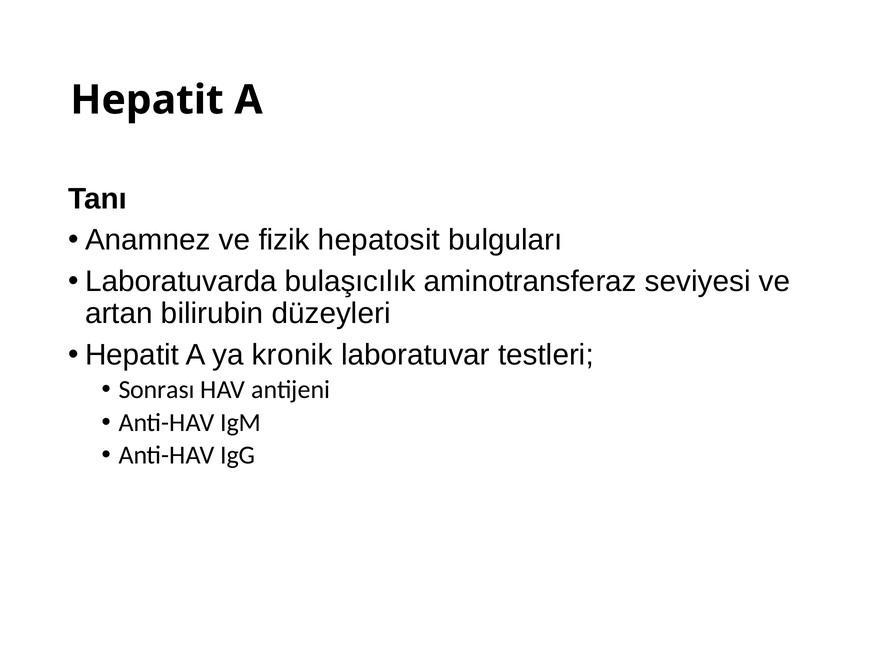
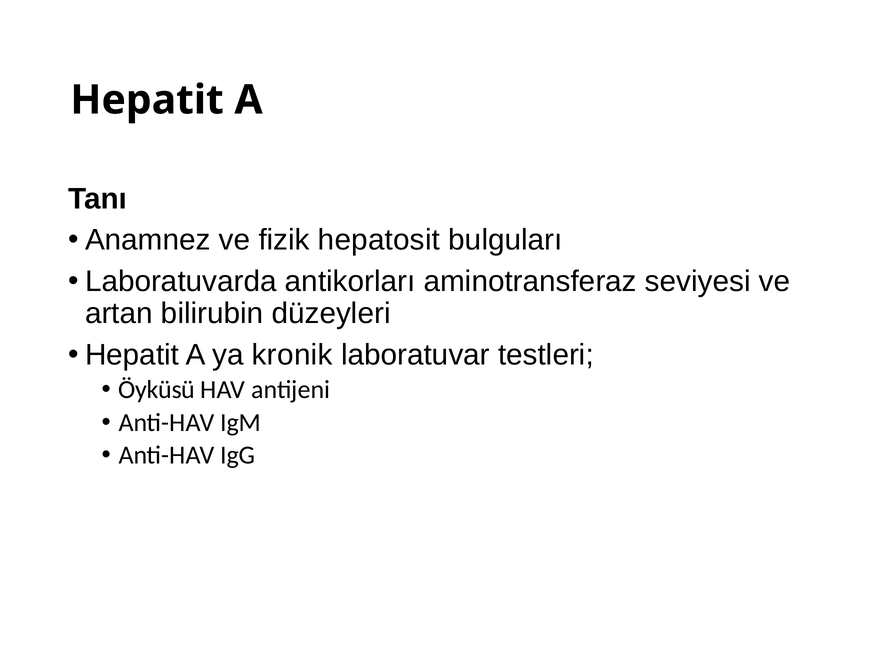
bulaşıcılık: bulaşıcılık -> antikorları
Sonrası: Sonrası -> Öyküsü
